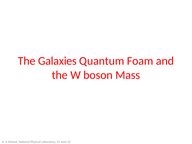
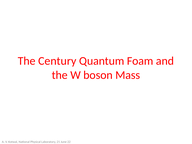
Galaxies: Galaxies -> Century
